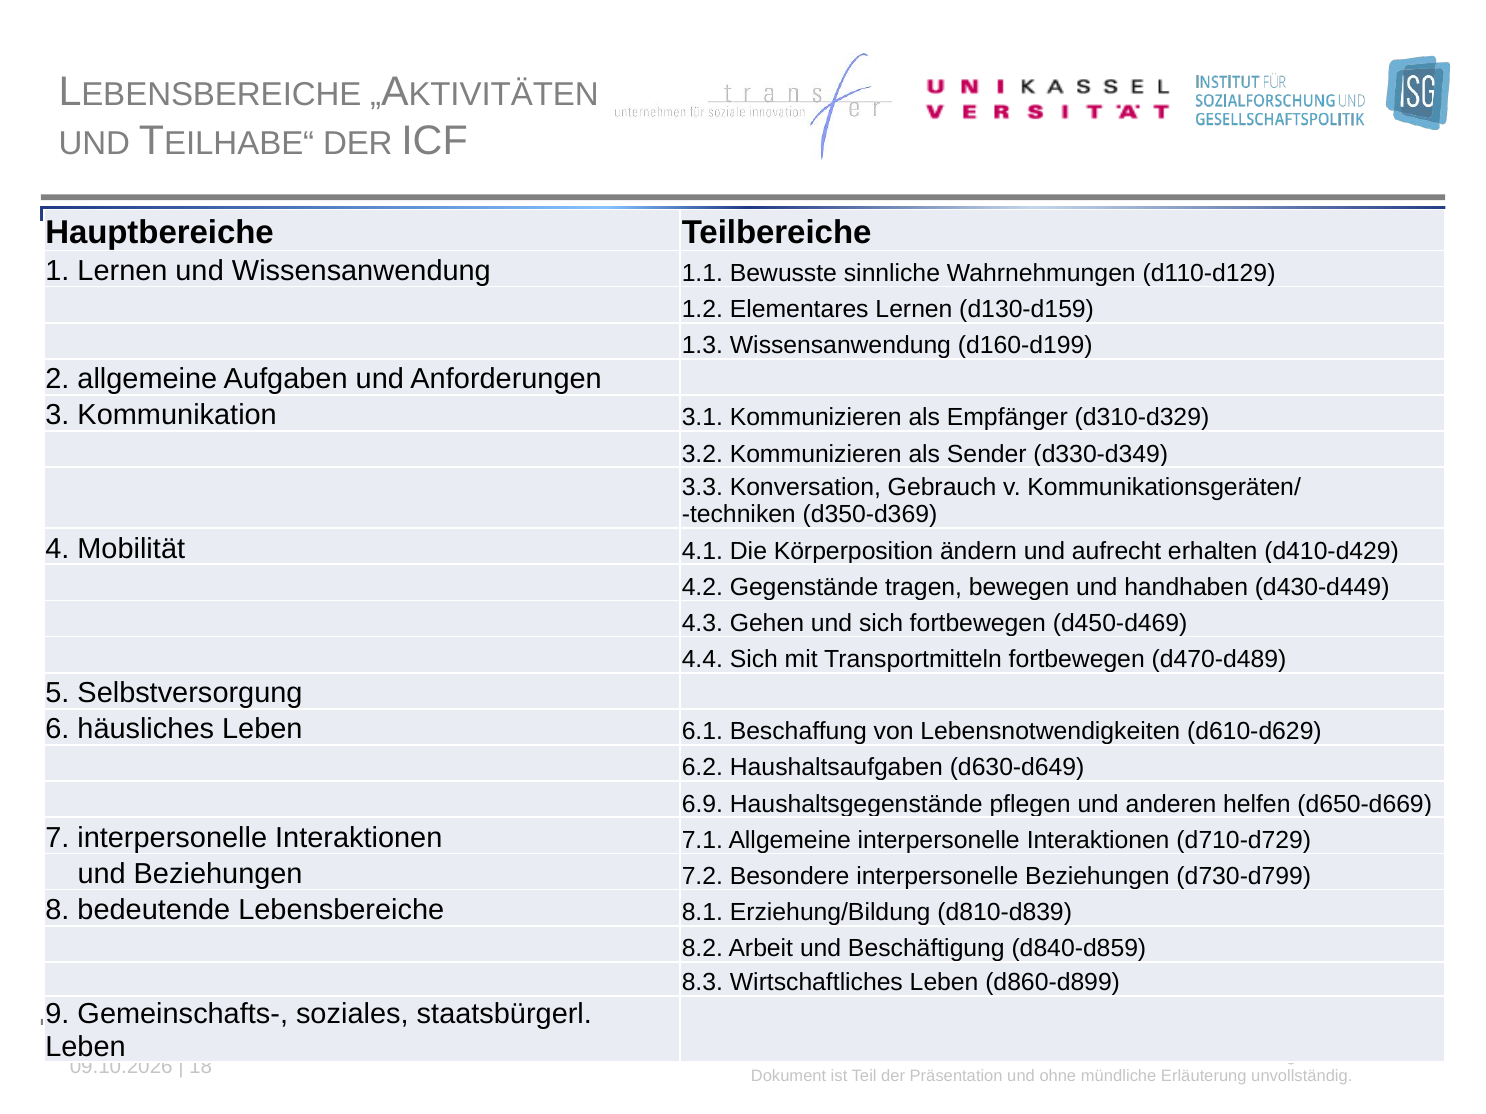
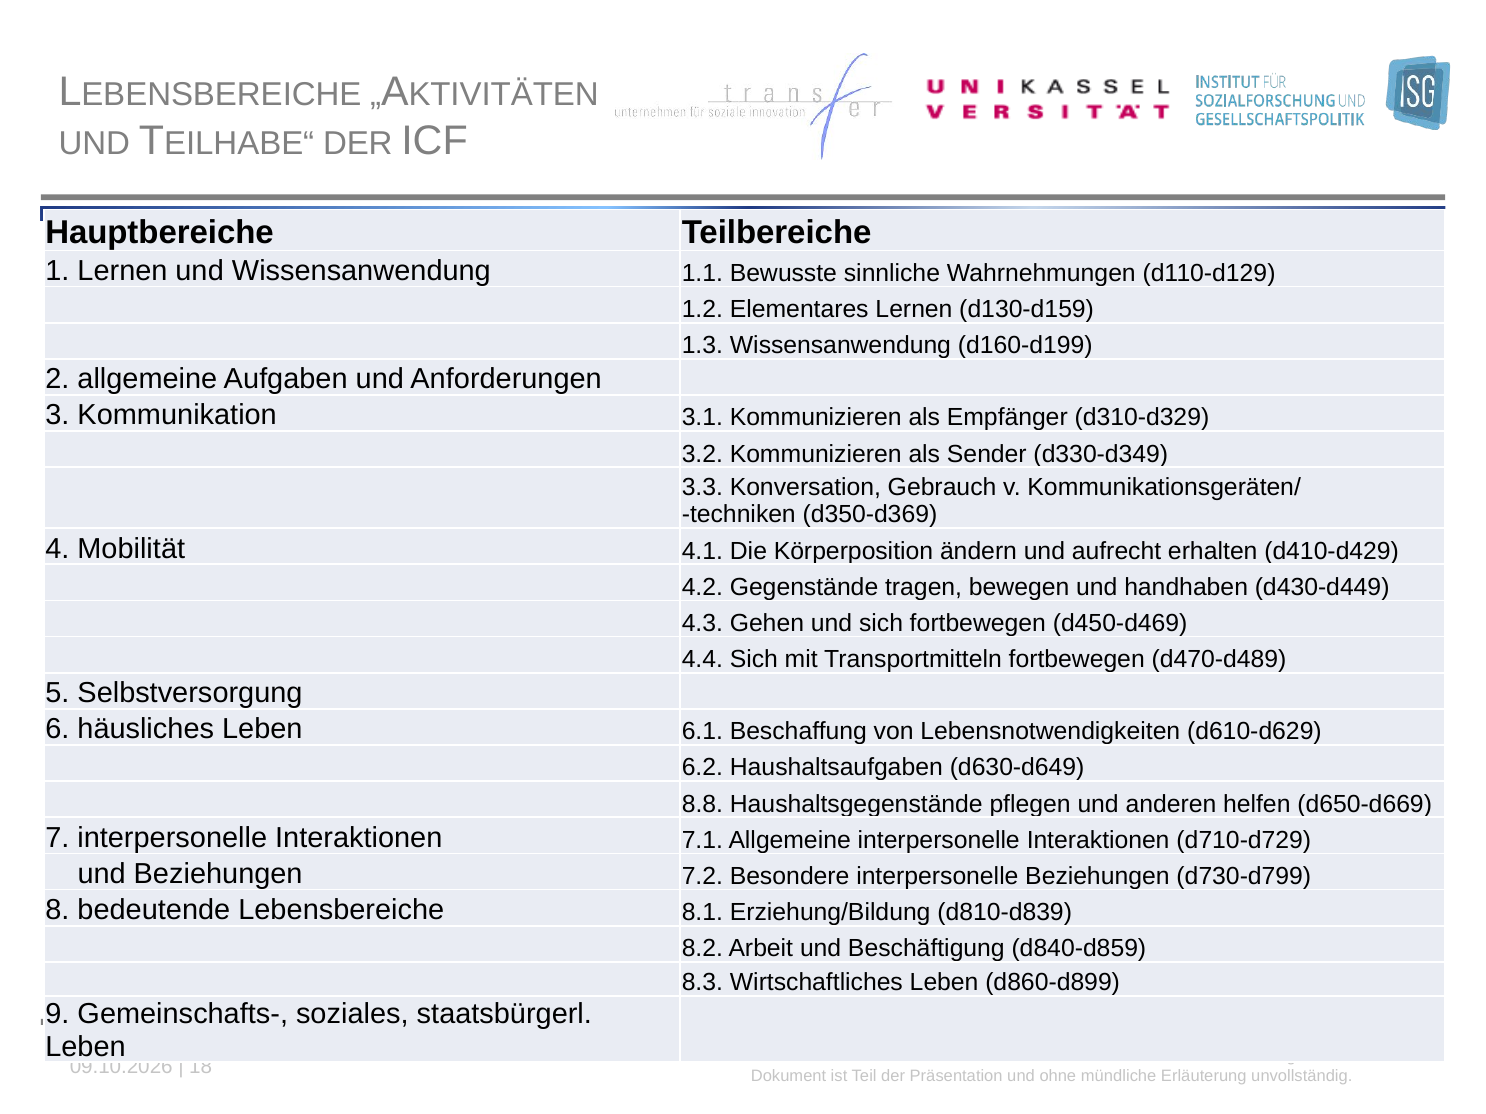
6.9: 6.9 -> 8.8
